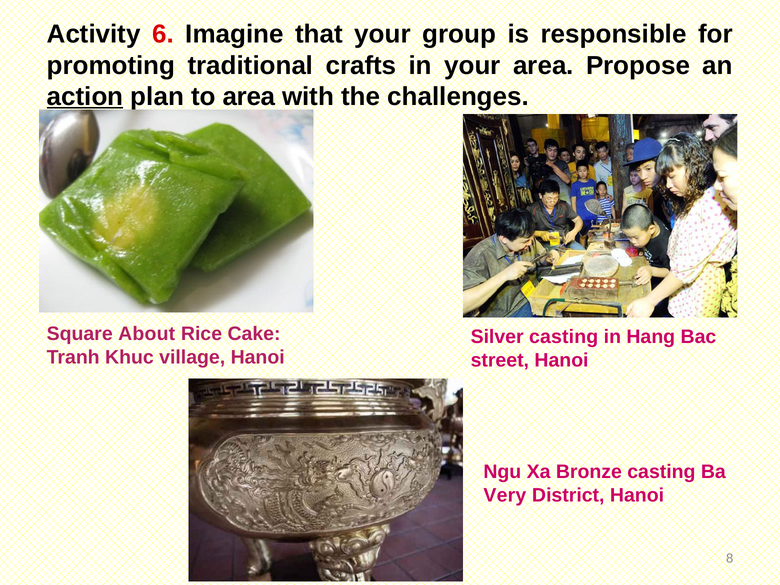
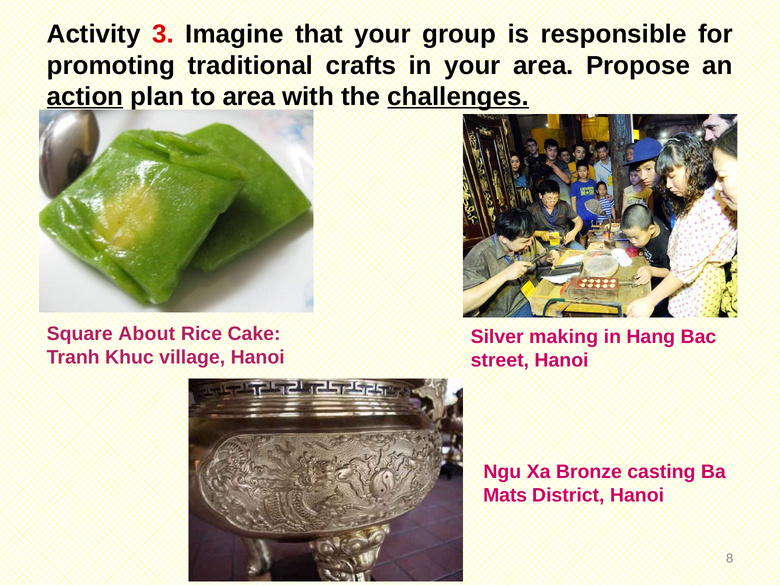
6: 6 -> 3
challenges underline: none -> present
Silver casting: casting -> making
Very: Very -> Mats
